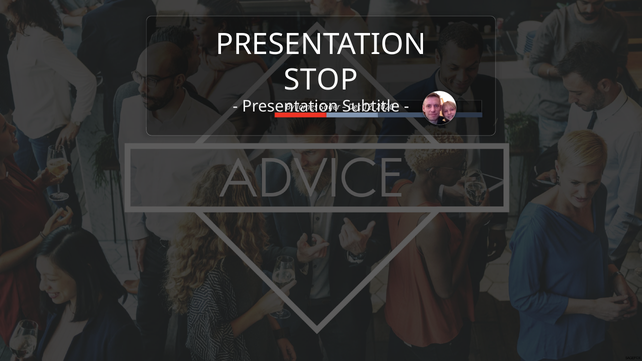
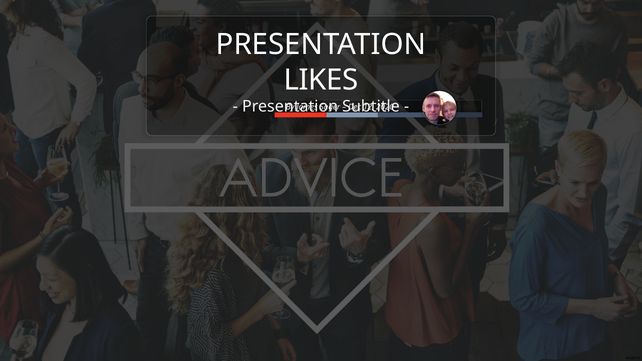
STOP: STOP -> LIKES
